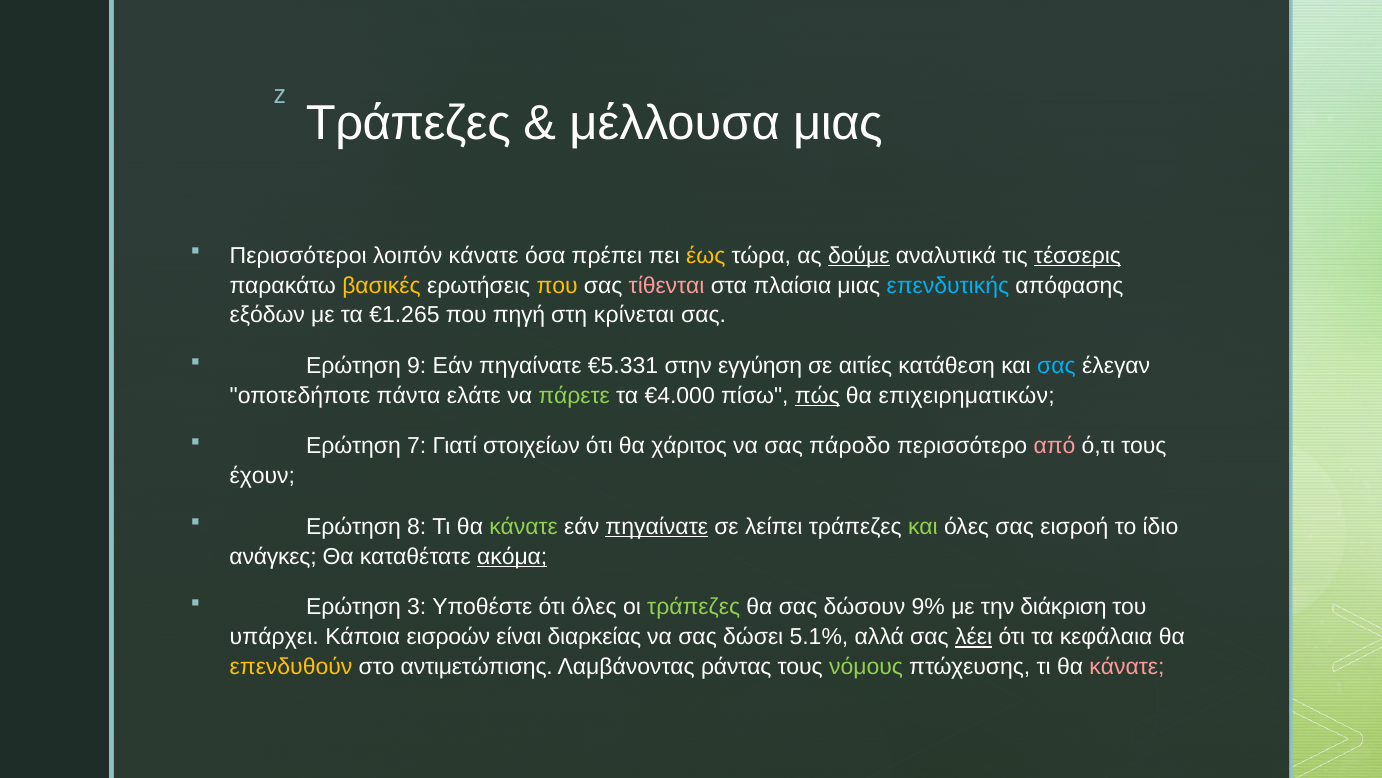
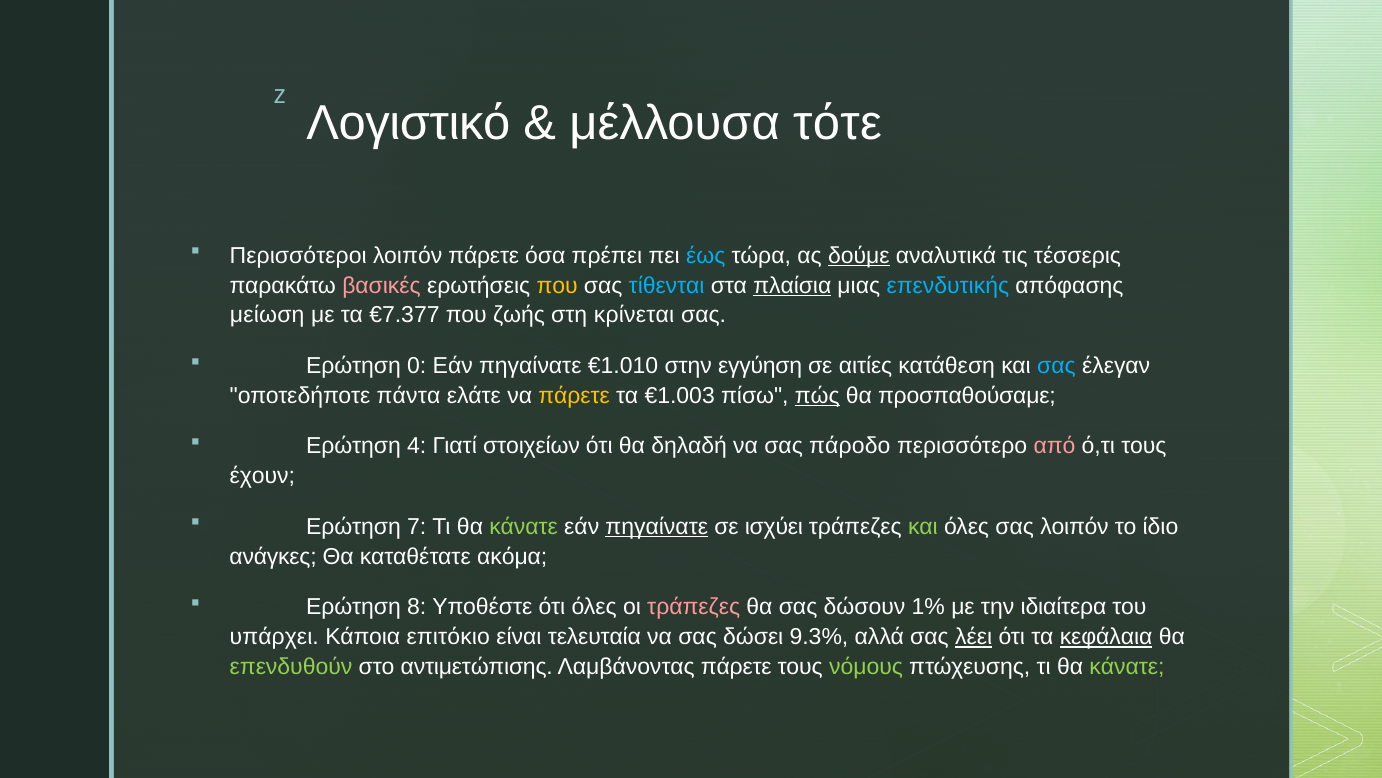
Τράπεζες at (408, 123): Τράπεζες -> Λογιστικό
μέλλουσα μιας: μιας -> τότε
λοιπόν κάνατε: κάνατε -> πάρετε
έως colour: yellow -> light blue
τέσσερις underline: present -> none
βασικές colour: yellow -> pink
τίθενται colour: pink -> light blue
πλαίσια underline: none -> present
εξόδων: εξόδων -> μείωση
€1.265: €1.265 -> €7.377
πηγή: πηγή -> ζωής
9: 9 -> 0
€5.331: €5.331 -> €1.010
πάρετε at (574, 395) colour: light green -> yellow
€4.000: €4.000 -> €1.003
επιχειρηματικών: επιχειρηματικών -> προσπαθούσαμε
7: 7 -> 4
χάριτος: χάριτος -> δηλαδή
8: 8 -> 7
λείπει: λείπει -> ισχύει
σας εισροή: εισροή -> λοιπόν
ακόμα underline: present -> none
3: 3 -> 8
τράπεζες at (694, 607) colour: light green -> pink
9%: 9% -> 1%
διάκριση: διάκριση -> ιδιαίτερα
εισροών: εισροών -> επιτόκιο
διαρκείας: διαρκείας -> τελευταία
5.1%: 5.1% -> 9.3%
κεφάλαια underline: none -> present
επενδυθούν colour: yellow -> light green
Λαμβάνοντας ράντας: ράντας -> πάρετε
κάνατε at (1127, 666) colour: pink -> light green
